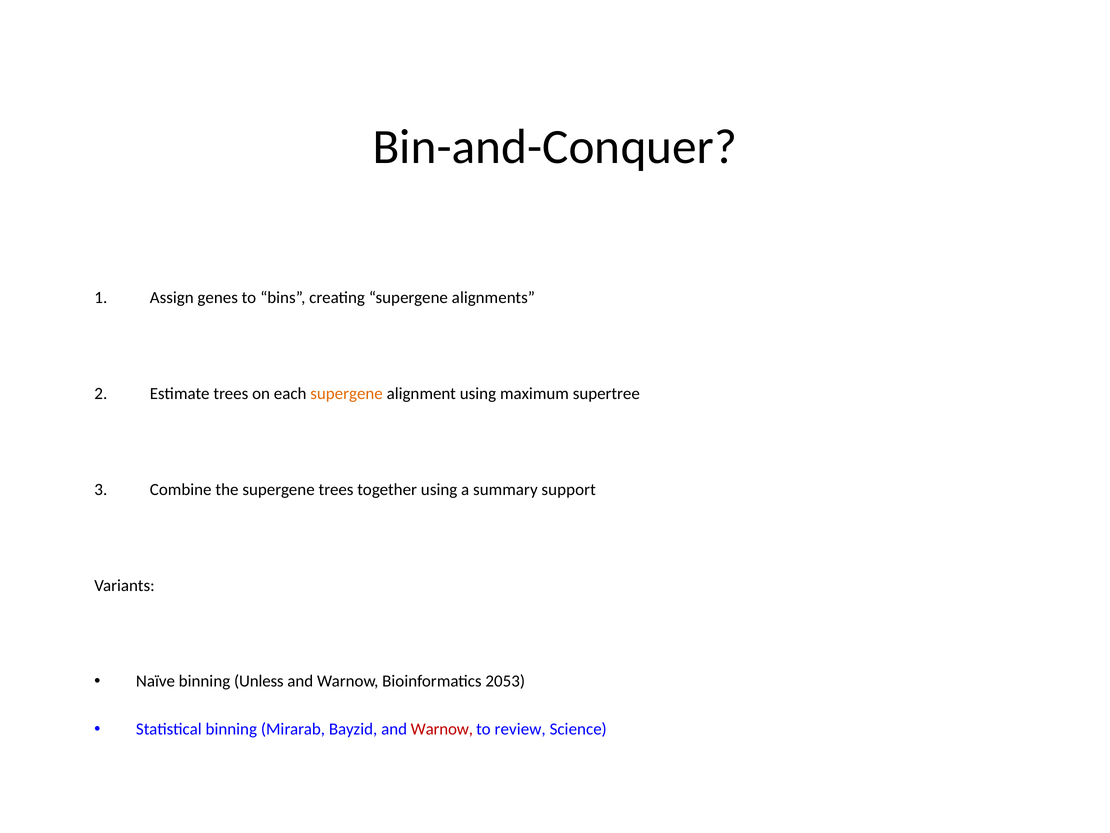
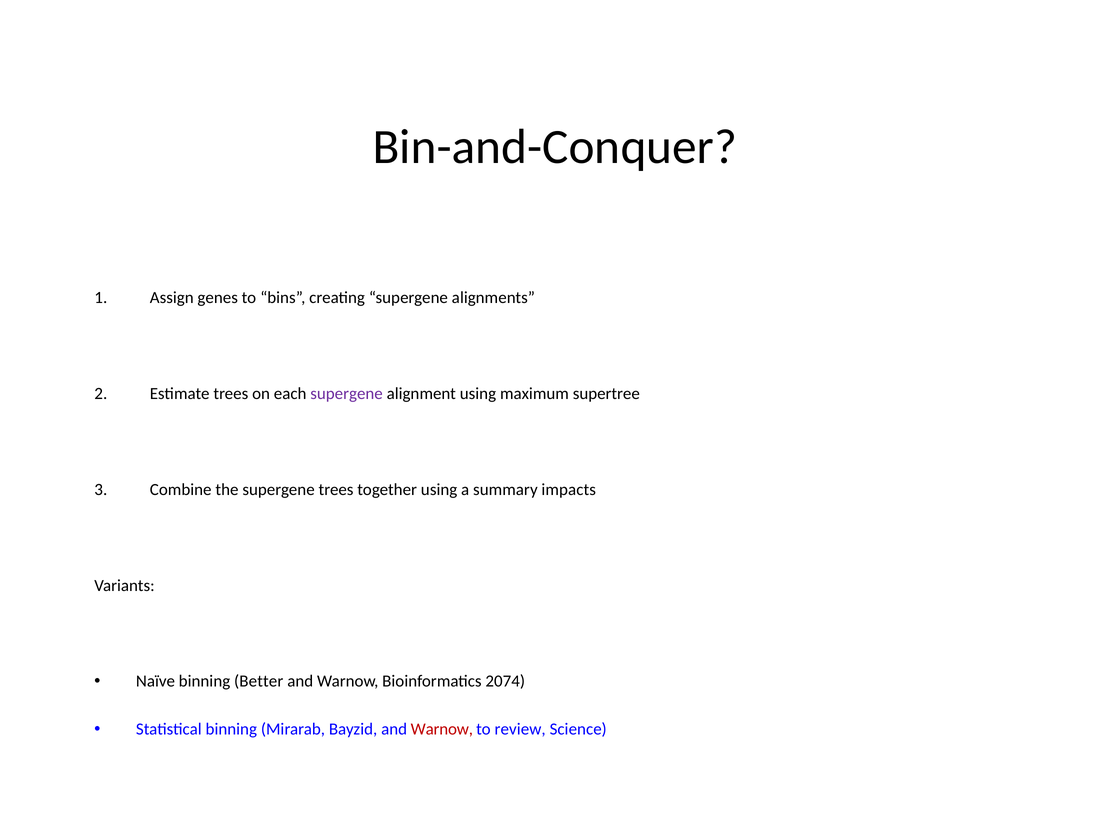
supergene at (347, 393) colour: orange -> purple
support: support -> impacts
Unless: Unless -> Better
2053: 2053 -> 2074
